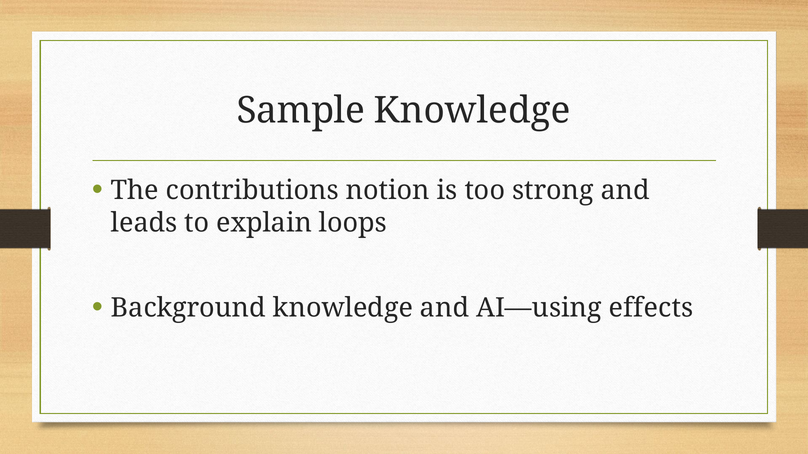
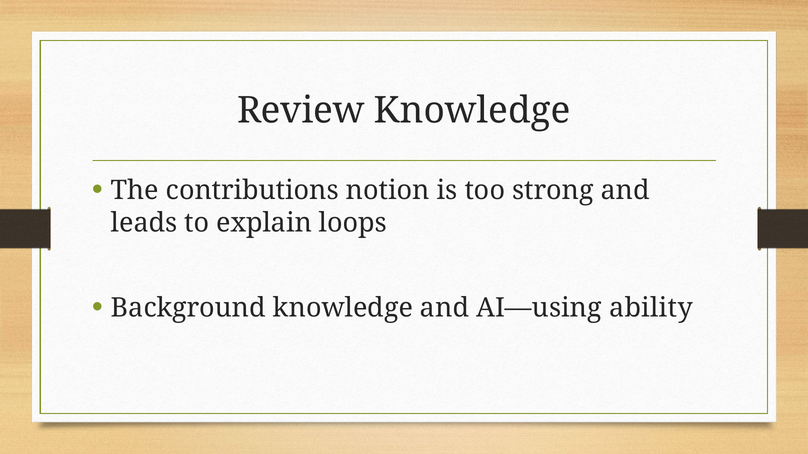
Sample: Sample -> Review
effects: effects -> ability
